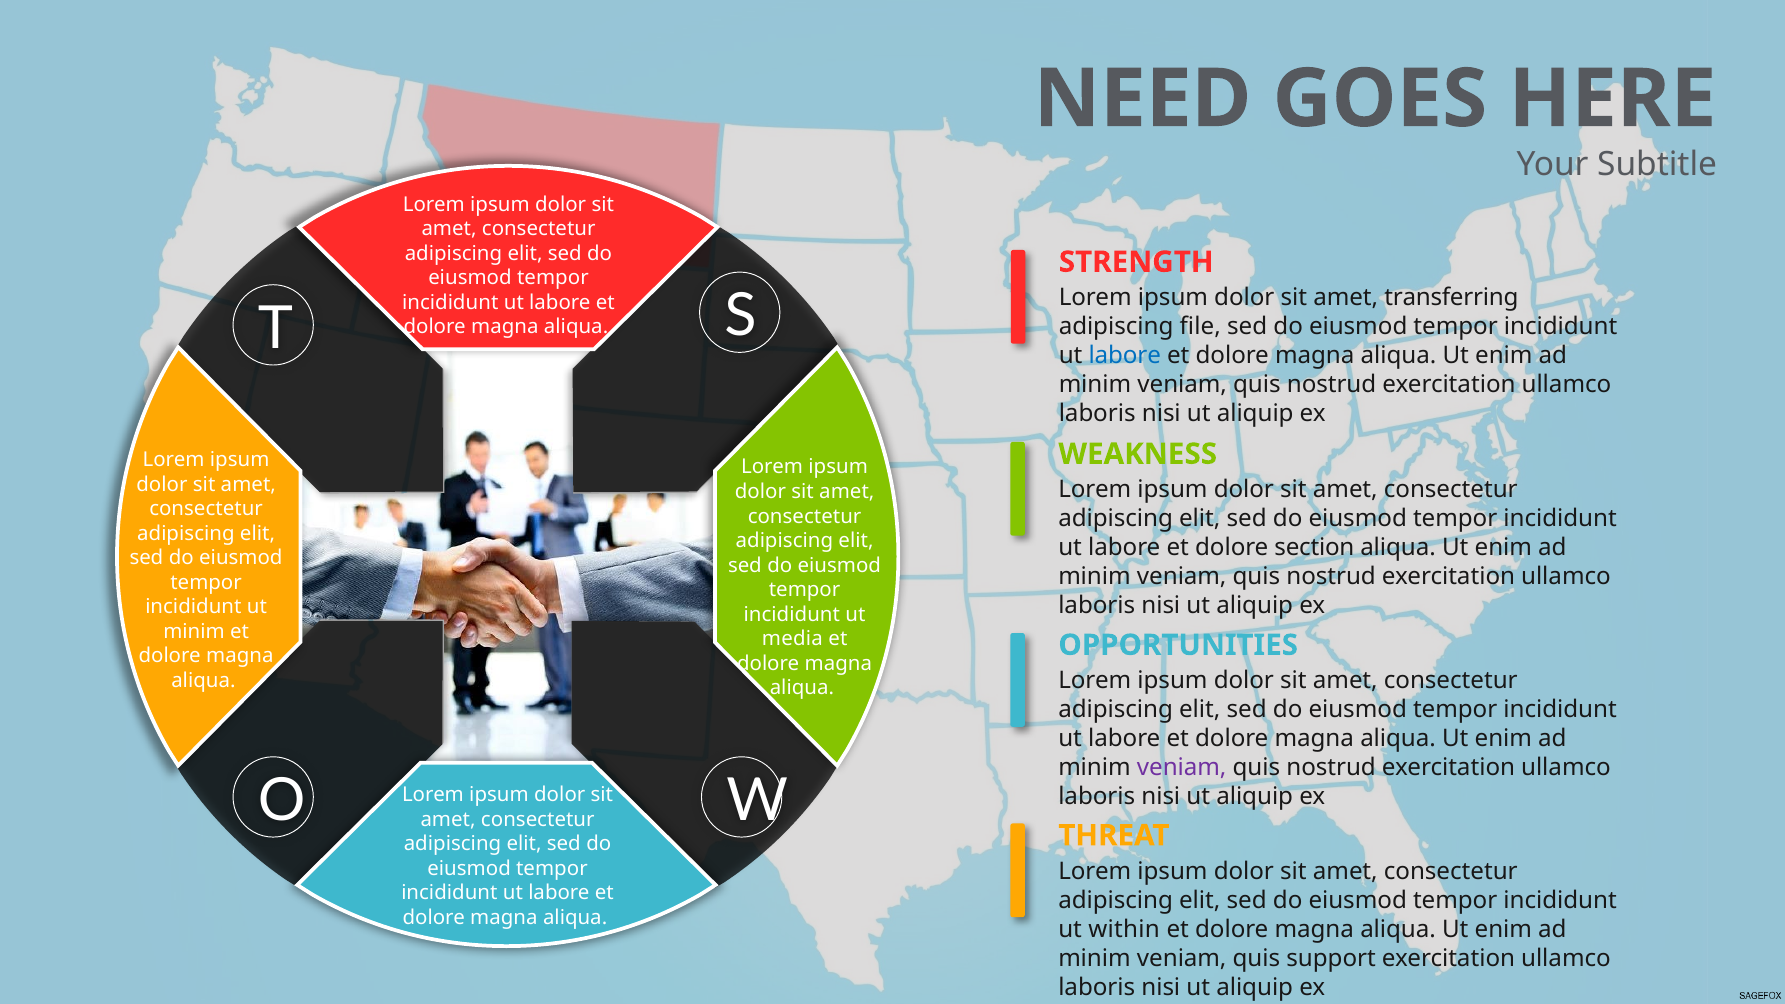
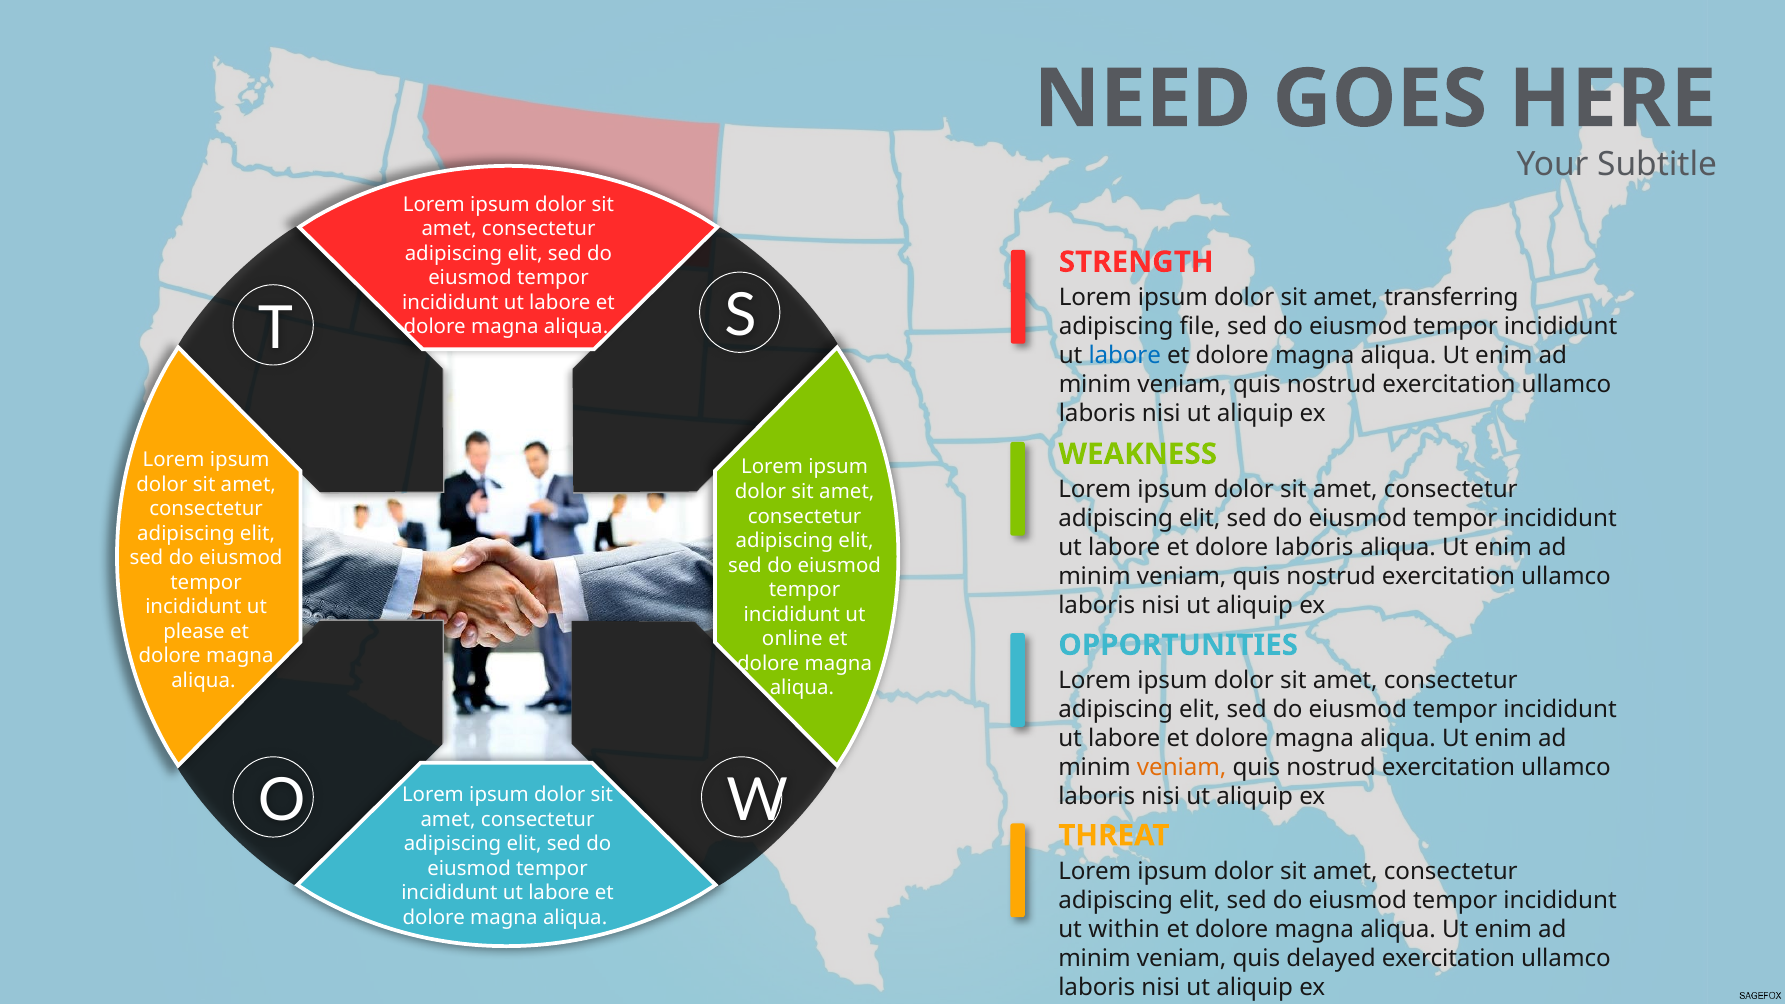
dolore section: section -> laboris
minim at (194, 632): minim -> please
media: media -> online
veniam at (1182, 768) colour: purple -> orange
support: support -> delayed
